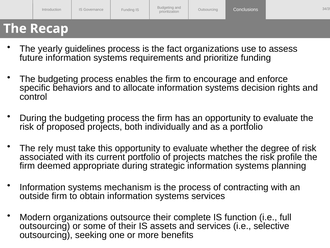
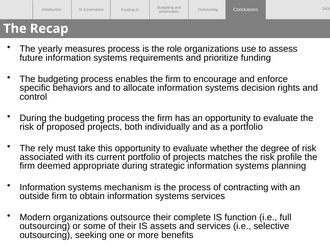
guidelines: guidelines -> measures
fact: fact -> role
